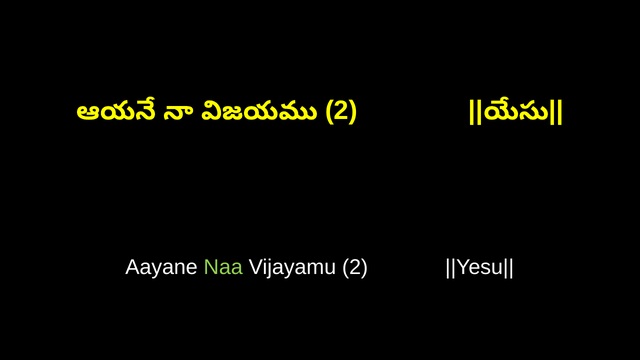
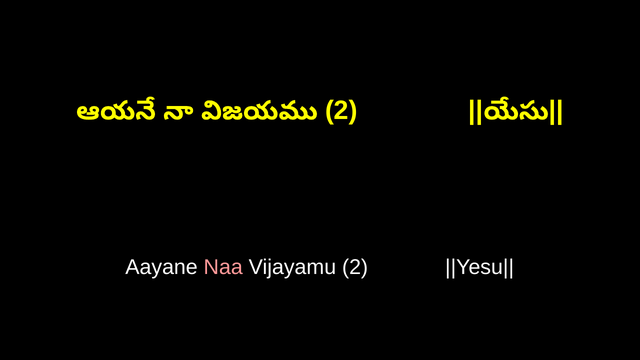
Naa colour: light green -> pink
